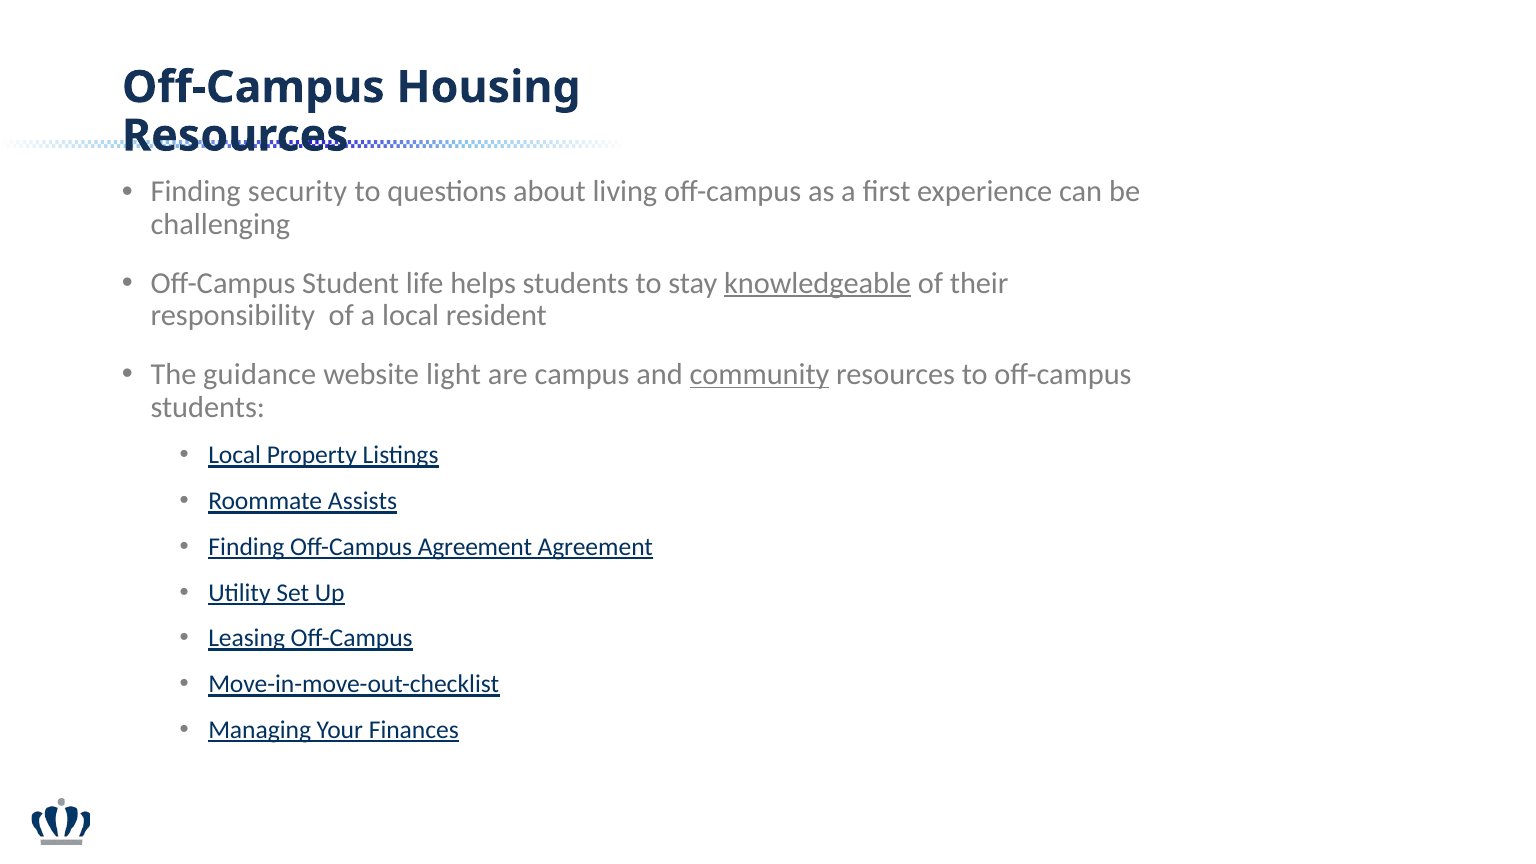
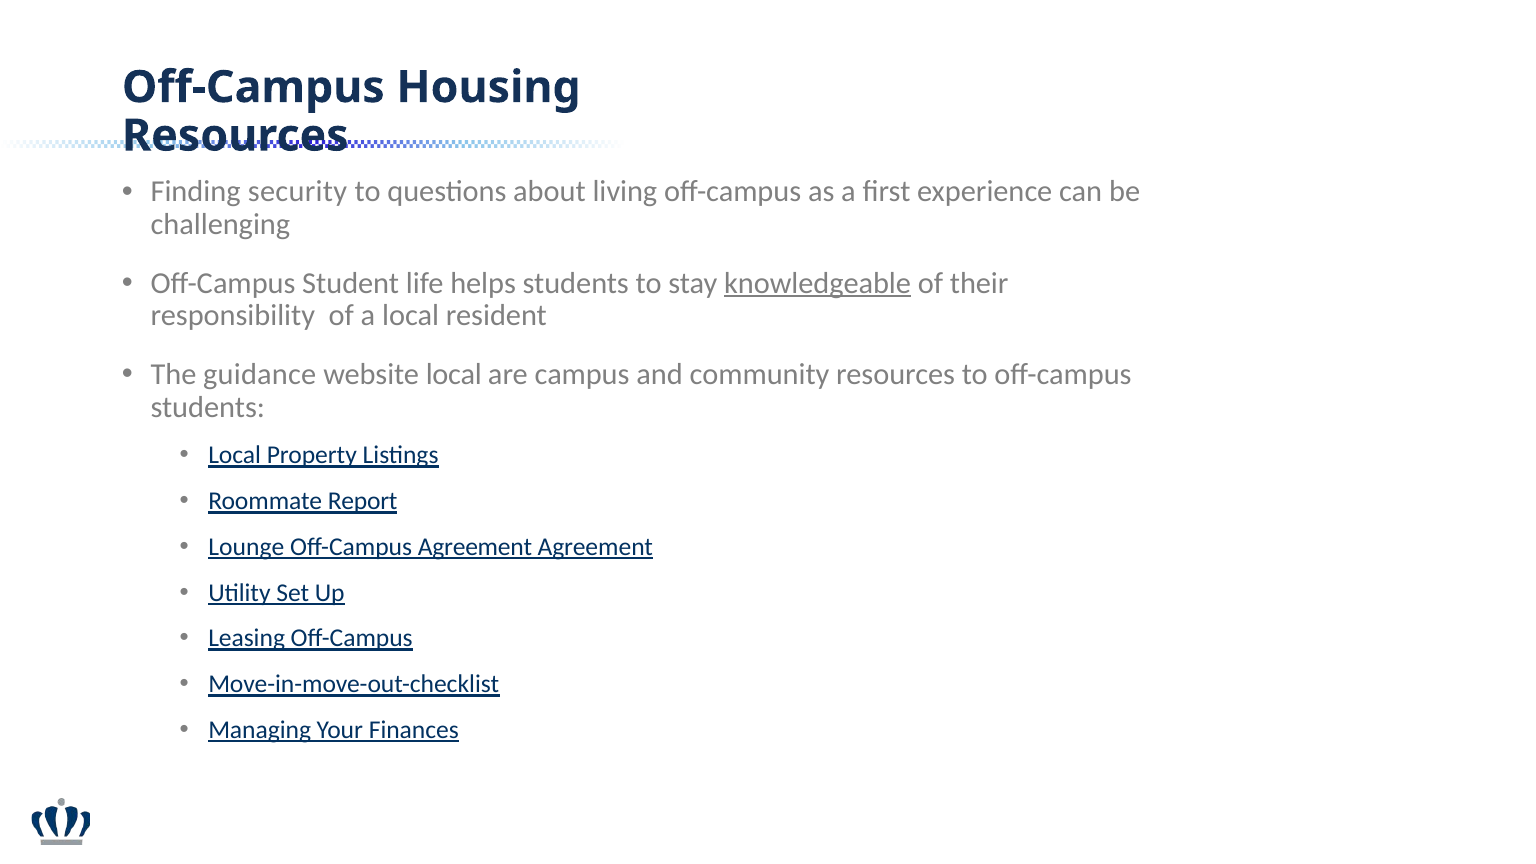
website light: light -> local
community underline: present -> none
Assists: Assists -> Report
Finding at (246, 547): Finding -> Lounge
